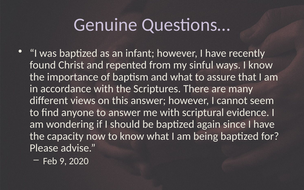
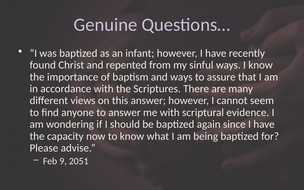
and what: what -> ways
2020: 2020 -> 2051
